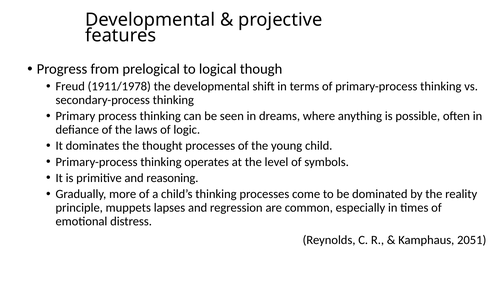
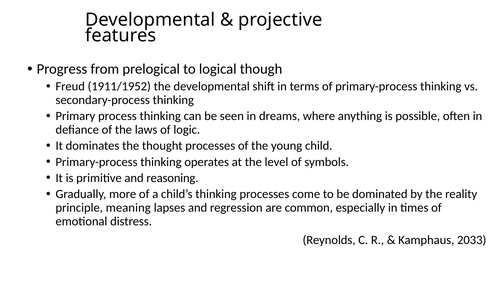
1911/1978: 1911/1978 -> 1911/1952
muppets: muppets -> meaning
2051: 2051 -> 2033
